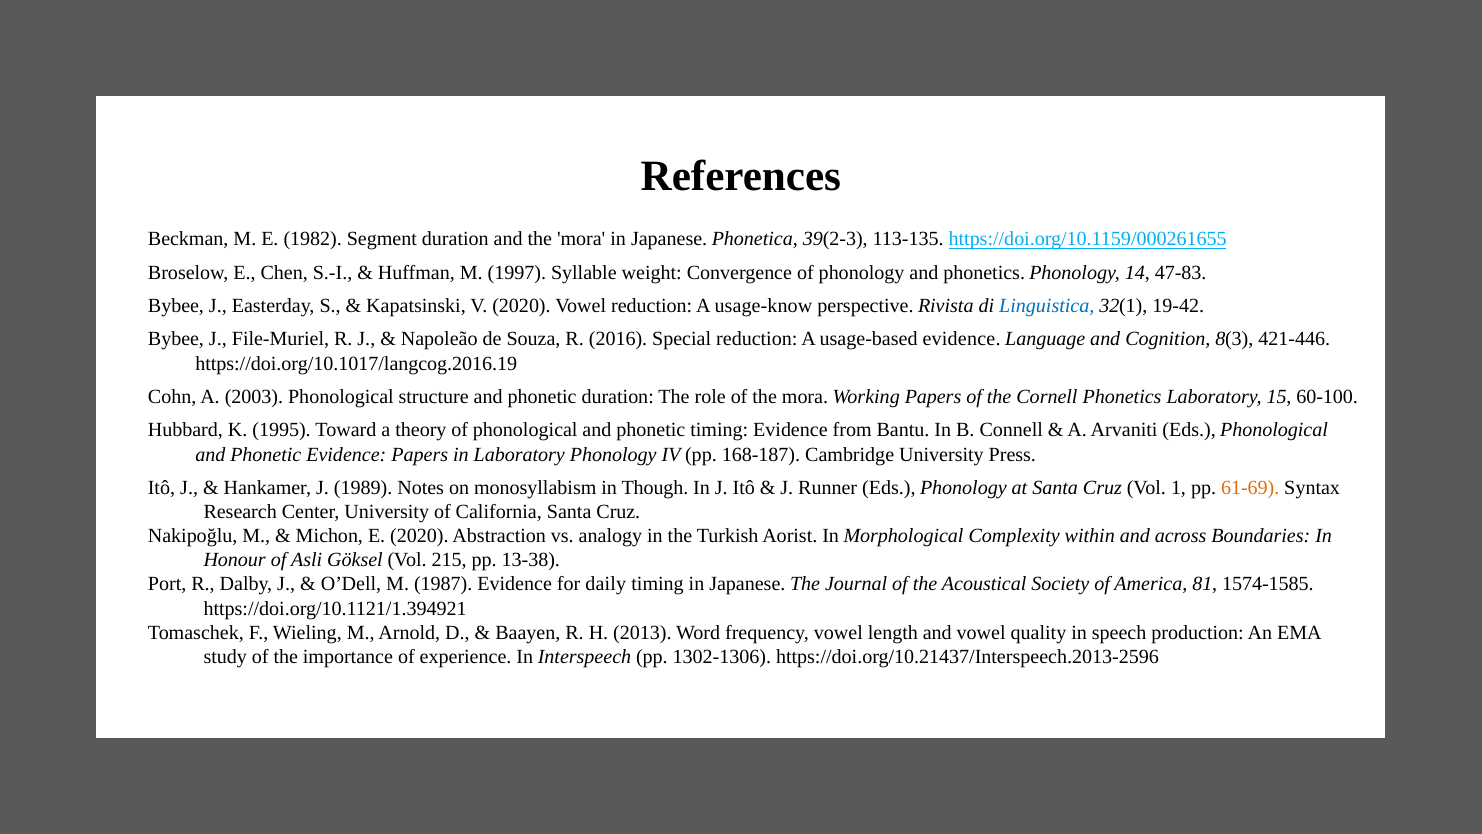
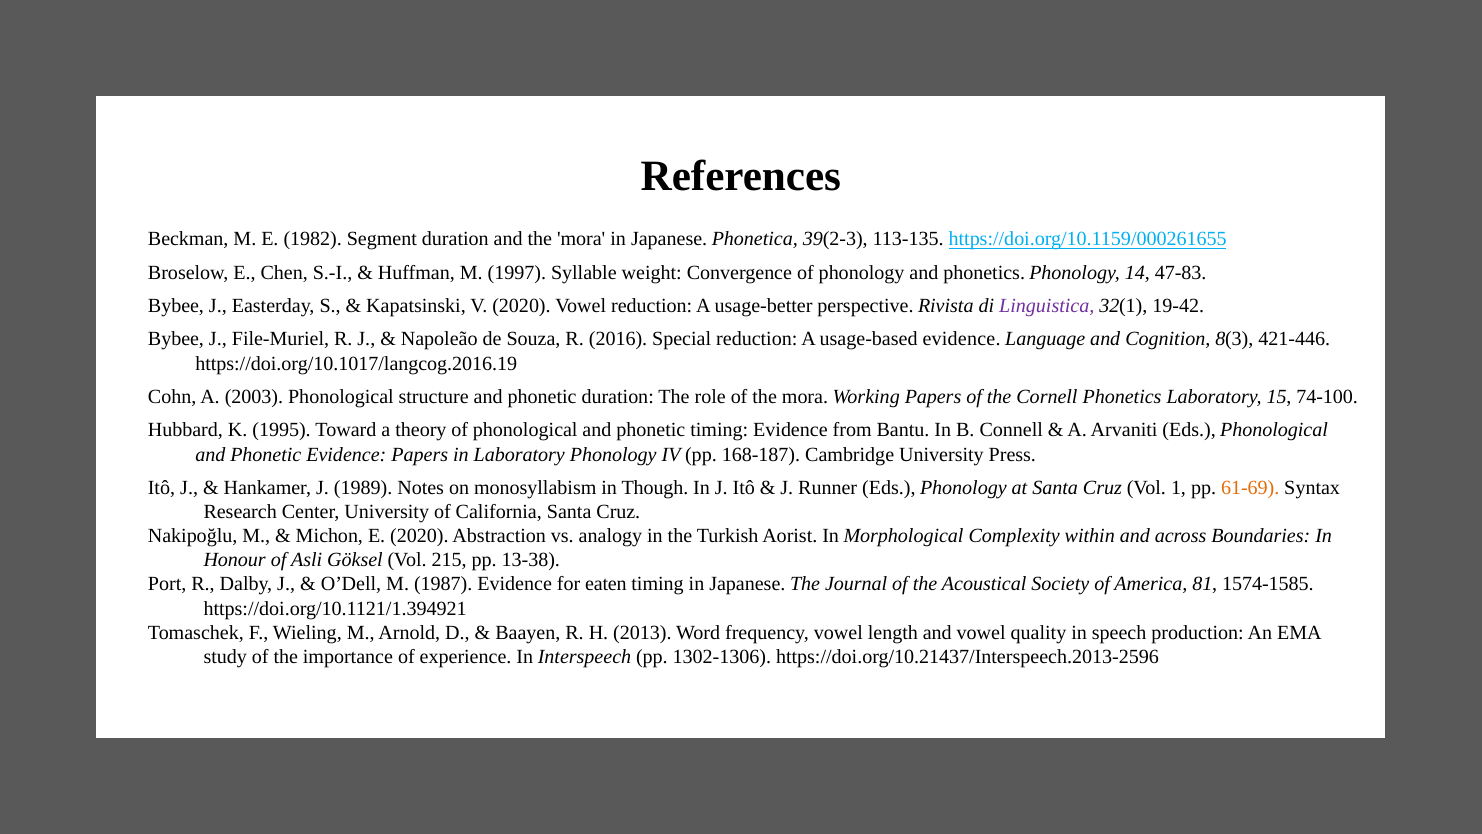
usage-know: usage-know -> usage-better
Linguistica colour: blue -> purple
60-100: 60-100 -> 74-100
daily: daily -> eaten
